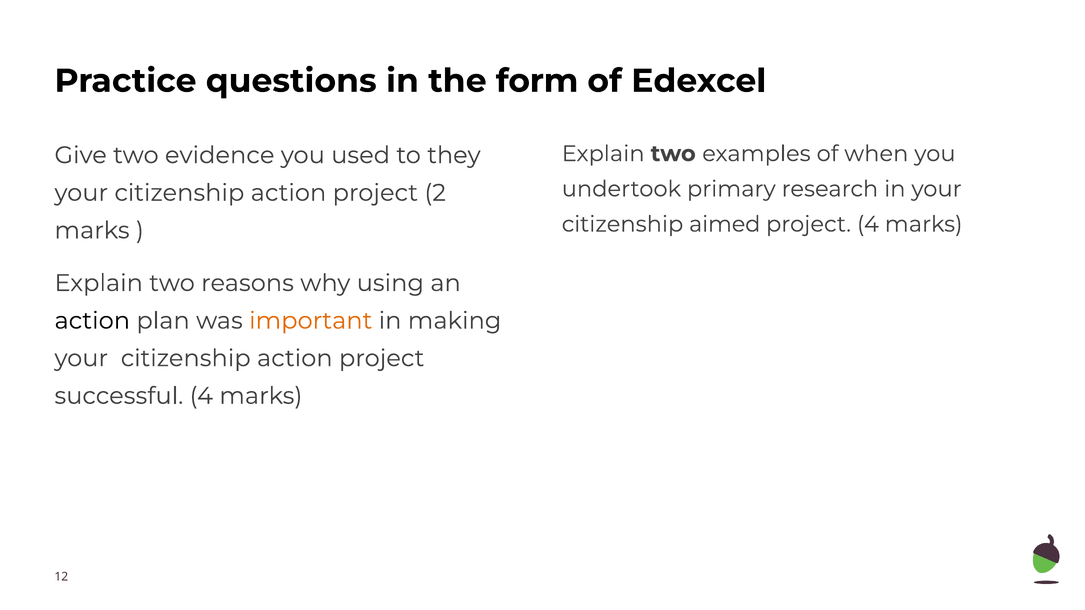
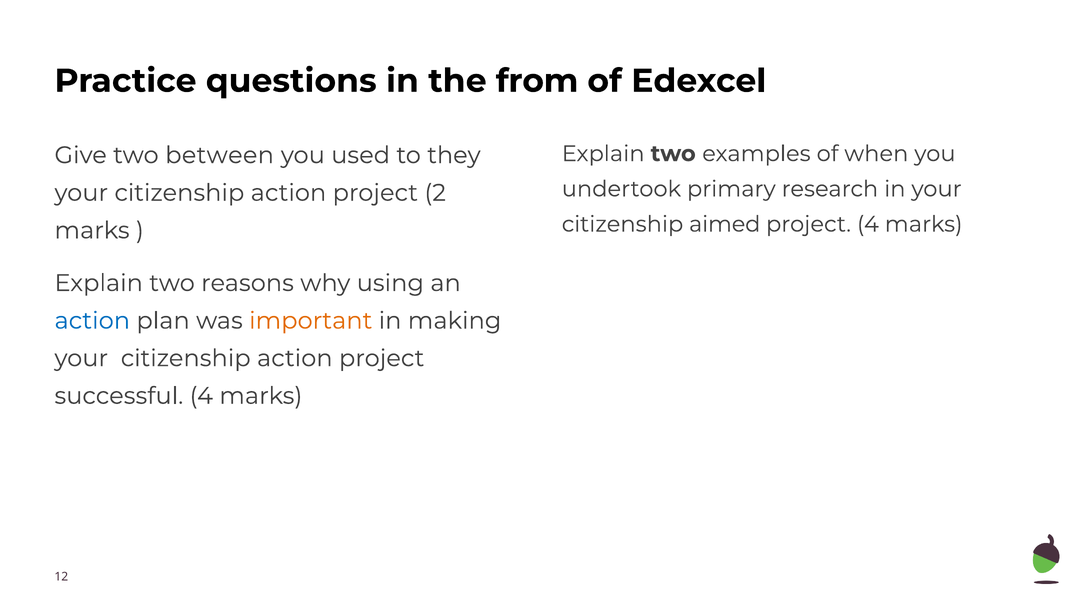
form: form -> from
evidence: evidence -> between
action at (92, 321) colour: black -> blue
